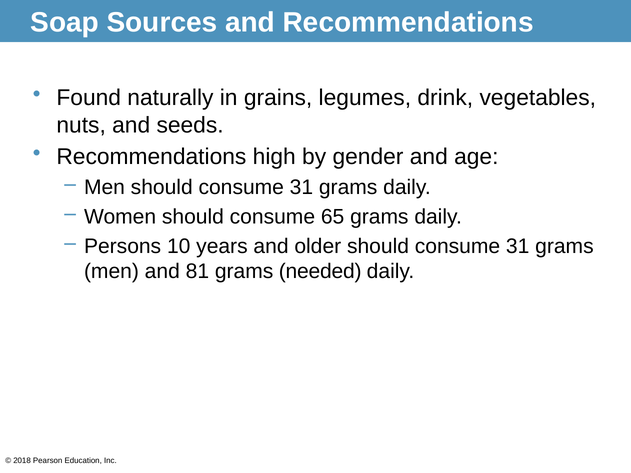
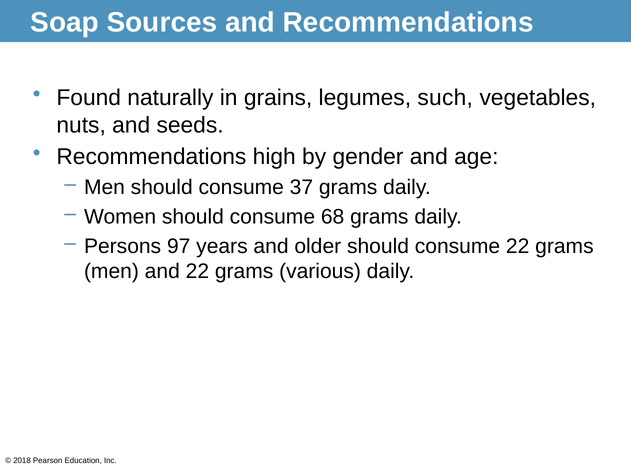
drink: drink -> such
Men should consume 31: 31 -> 37
65: 65 -> 68
10: 10 -> 97
older should consume 31: 31 -> 22
and 81: 81 -> 22
needed: needed -> various
